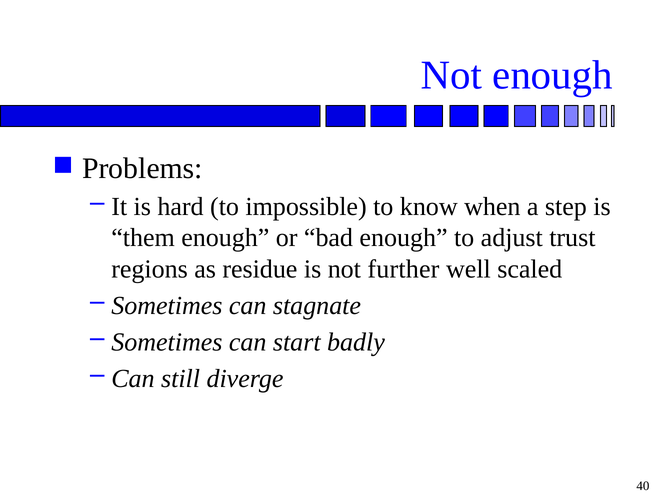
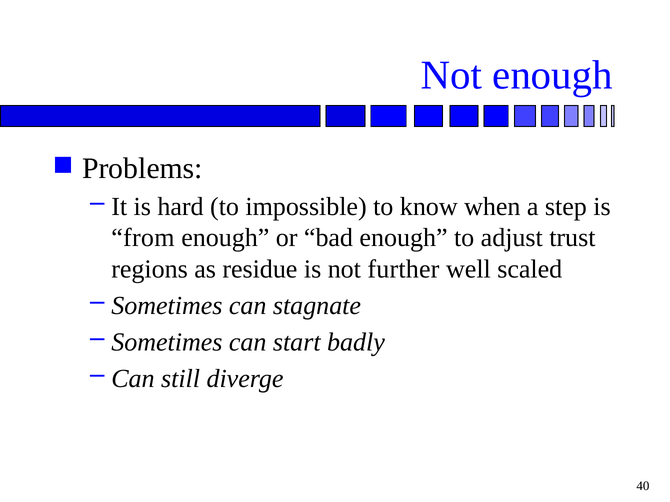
them: them -> from
